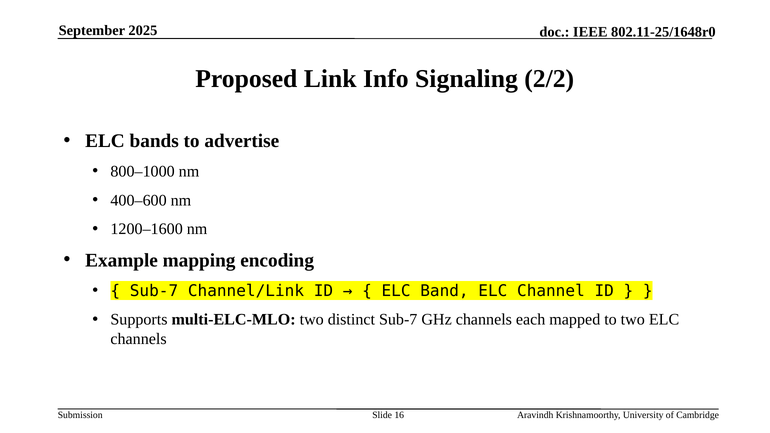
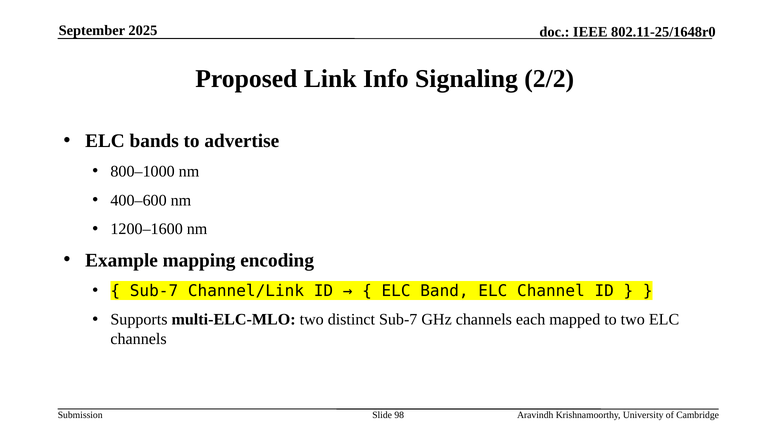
16: 16 -> 98
